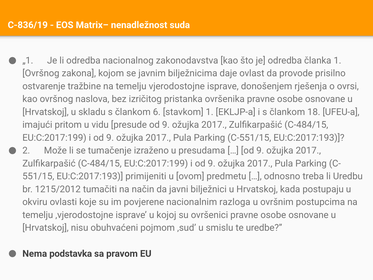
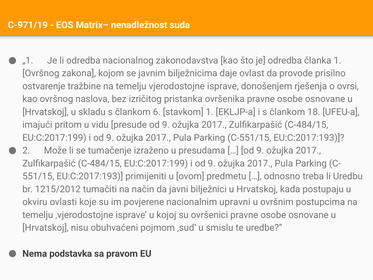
C-836/19: C-836/19 -> C-971/19
razloga: razloga -> upravni
